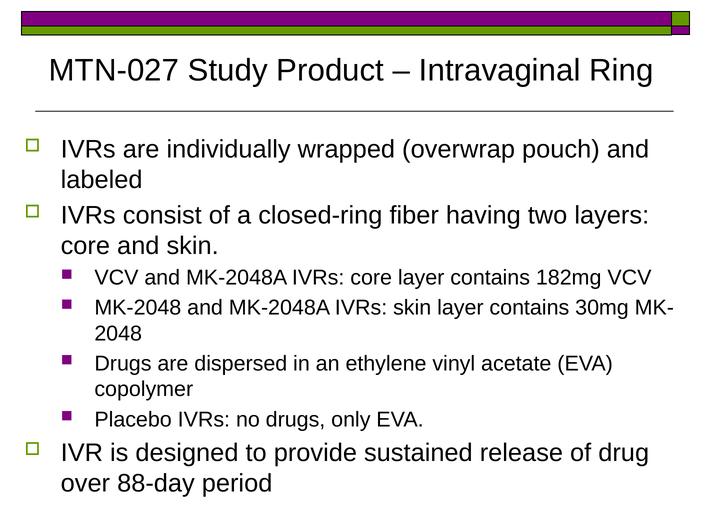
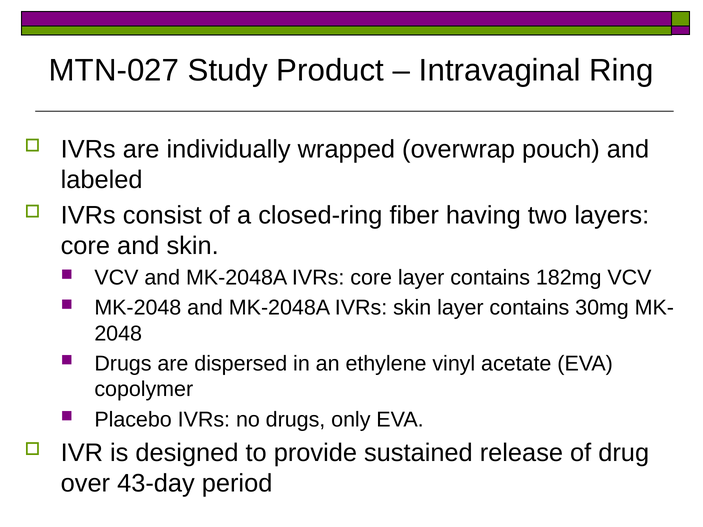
88-day: 88-day -> 43-day
